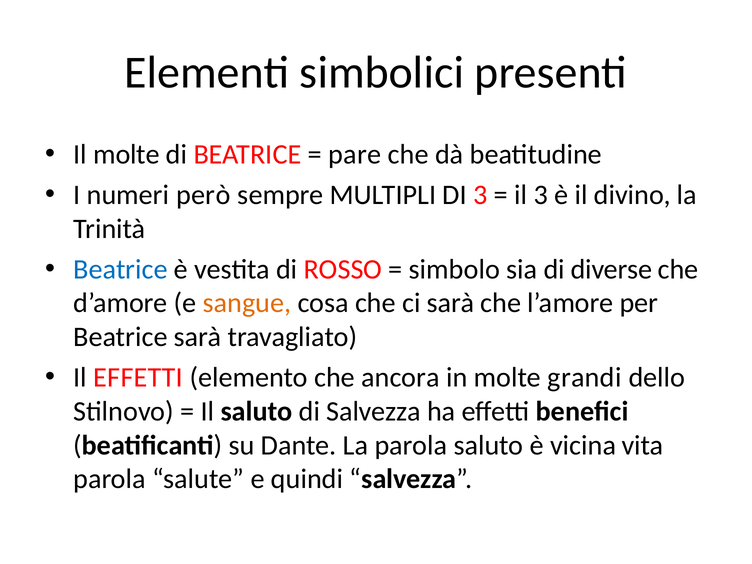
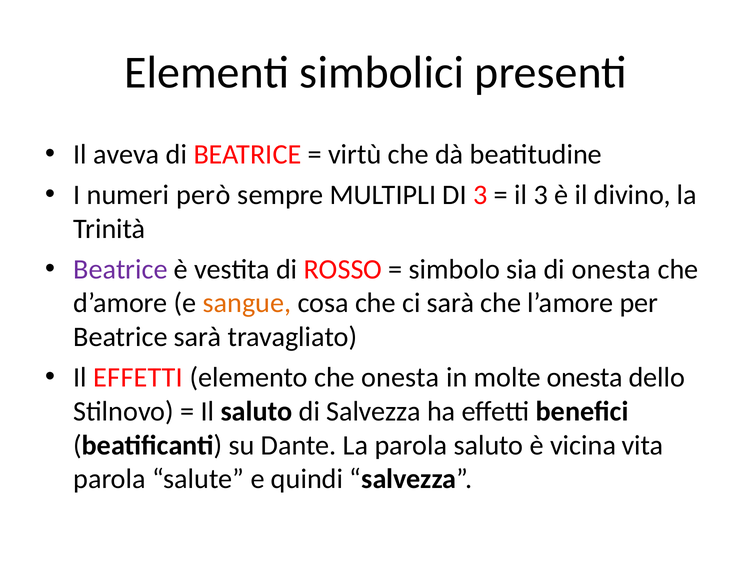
Il molte: molte -> aveva
pare: pare -> virtù
Beatrice at (120, 269) colour: blue -> purple
di diverse: diverse -> onesta
che ancora: ancora -> onesta
molte grandi: grandi -> onesta
